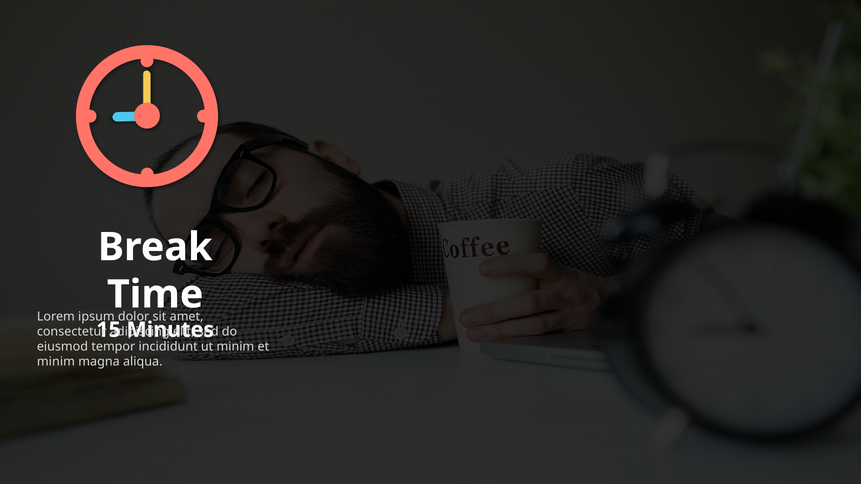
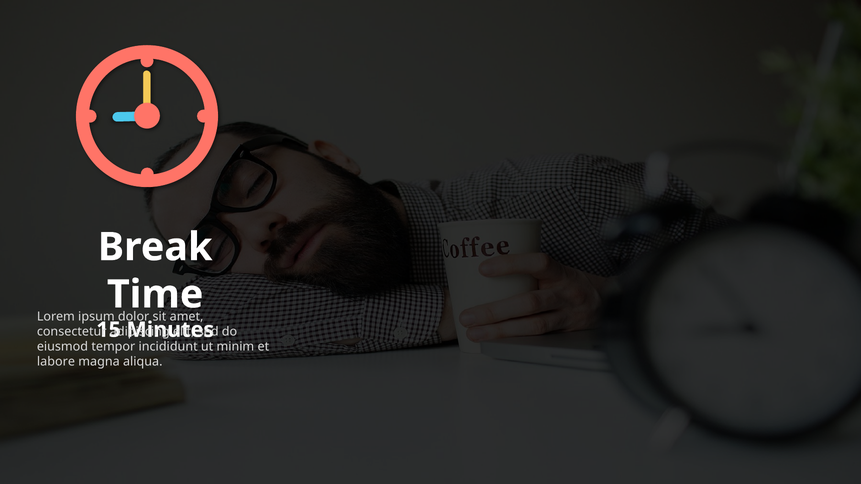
minim at (56, 362): minim -> labore
